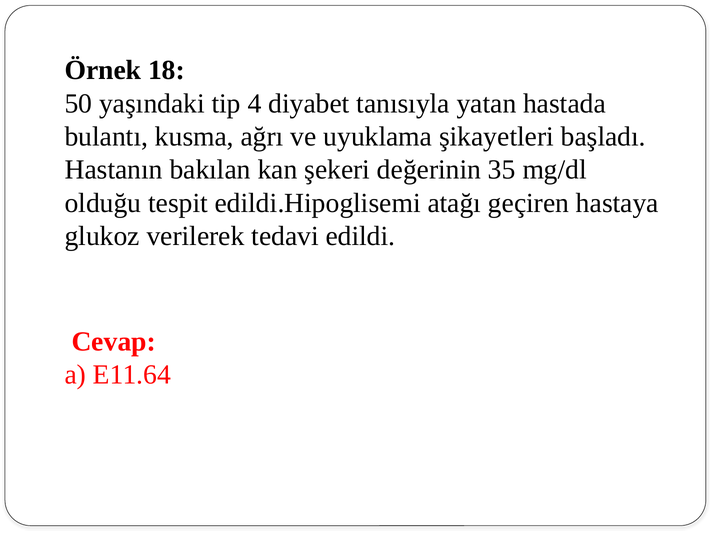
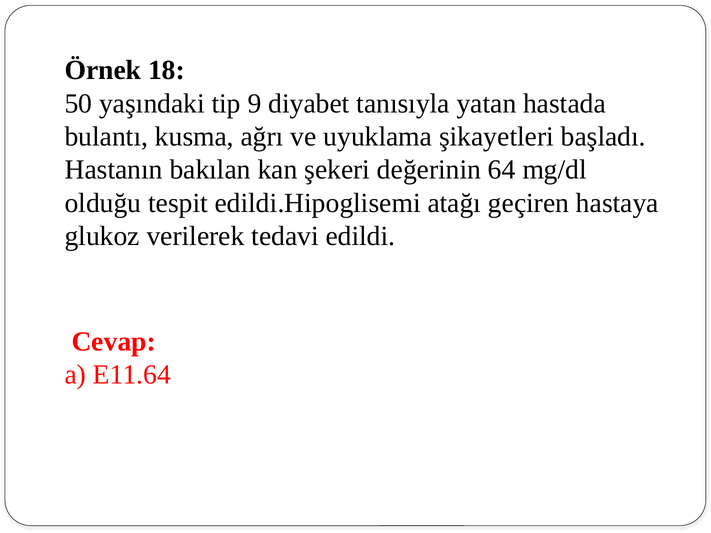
4: 4 -> 9
35: 35 -> 64
